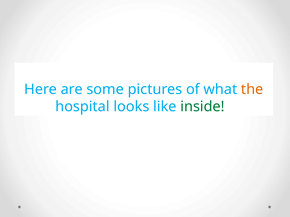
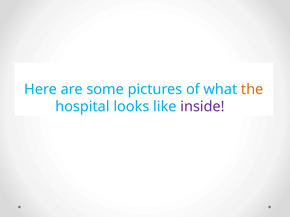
inside colour: green -> purple
